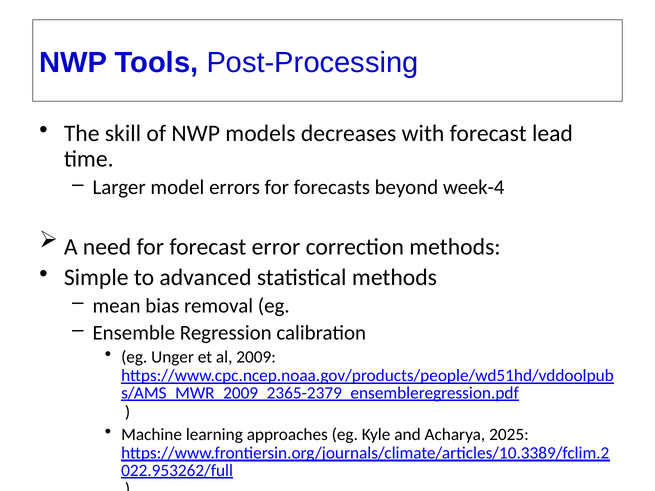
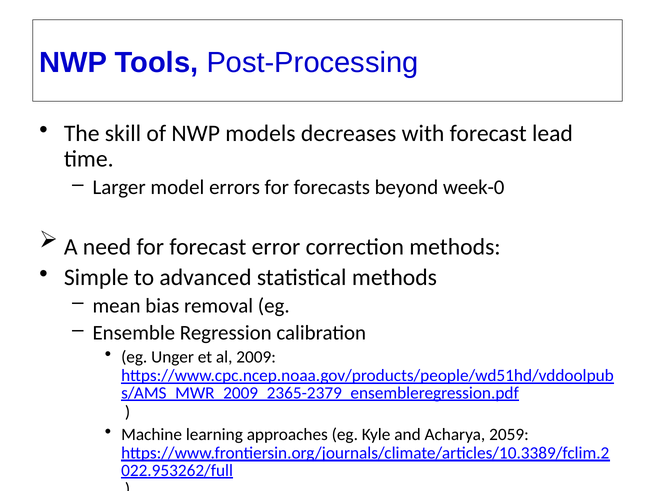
week-4: week-4 -> week-0
2025: 2025 -> 2059
